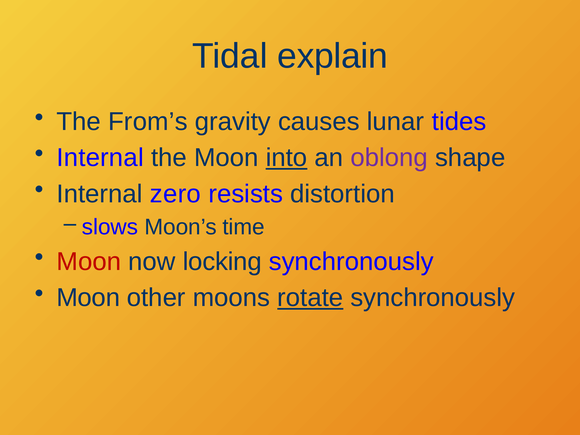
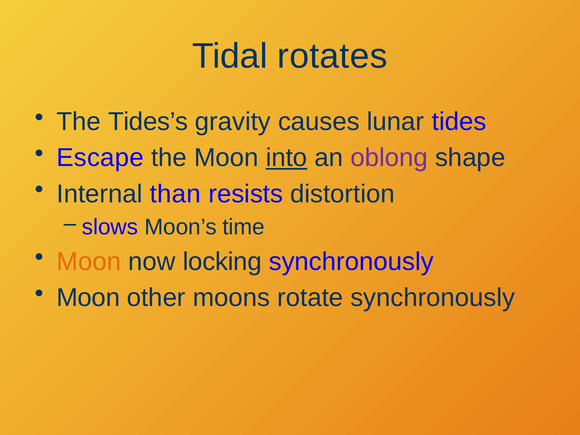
explain: explain -> rotates
From’s: From’s -> Tides’s
Internal at (100, 158): Internal -> Escape
zero: zero -> than
Moon at (89, 262) colour: red -> orange
rotate underline: present -> none
